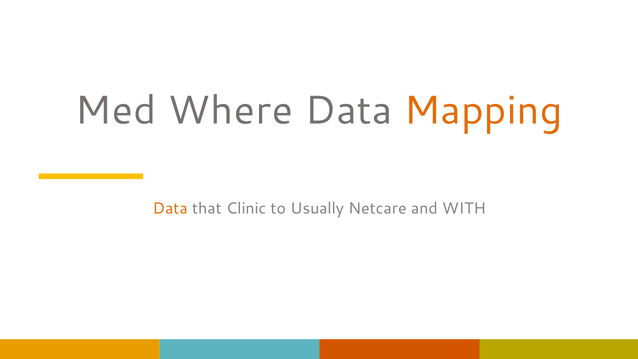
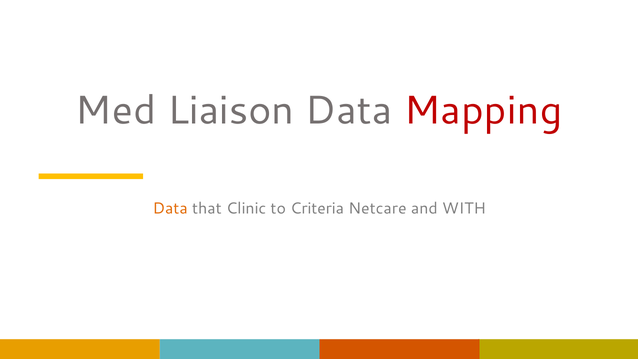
Where: Where -> Liaison
Mapping colour: orange -> red
Usually: Usually -> Criteria
